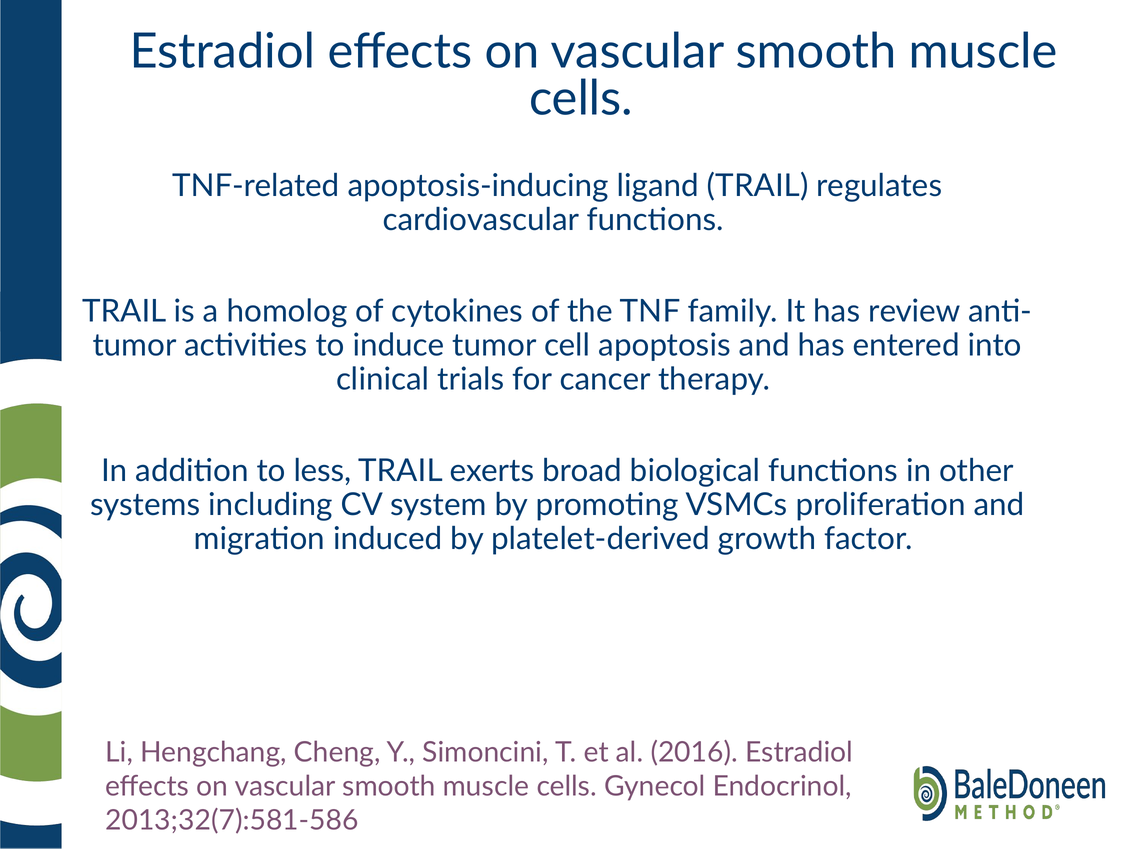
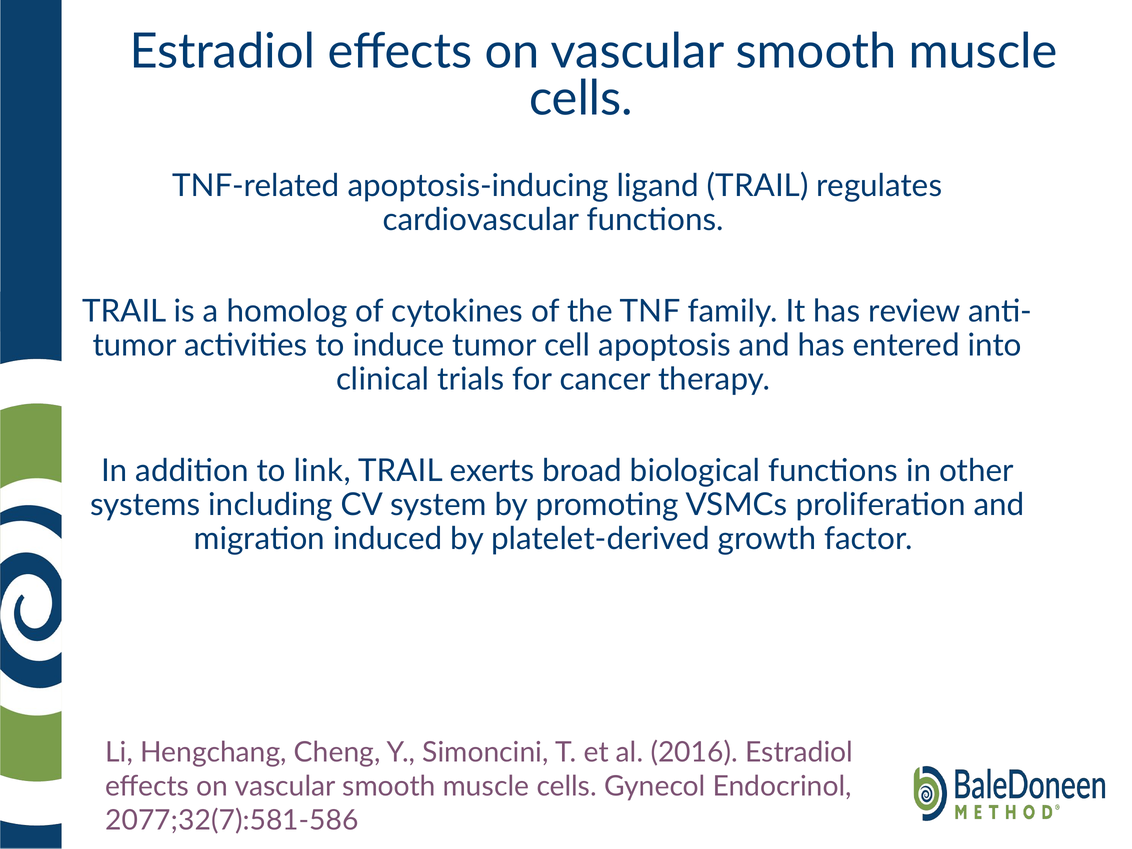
less: less -> link
2013;32(7):581-586: 2013;32(7):581-586 -> 2077;32(7):581-586
